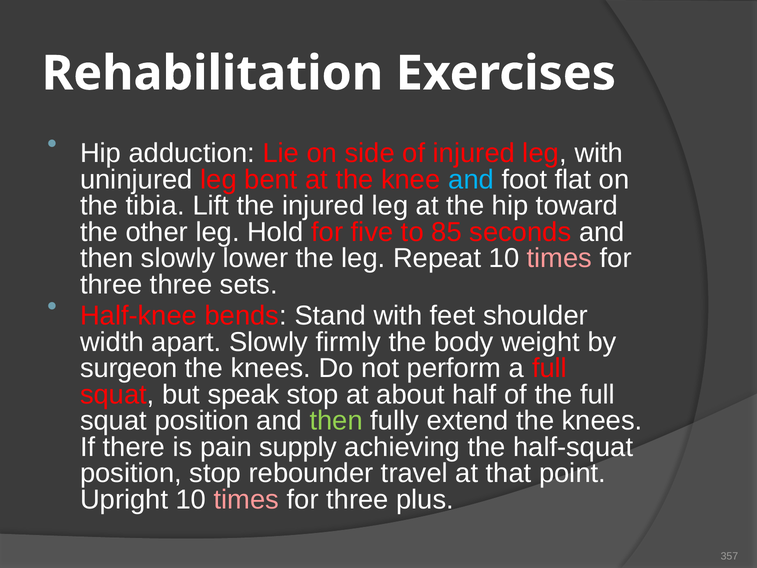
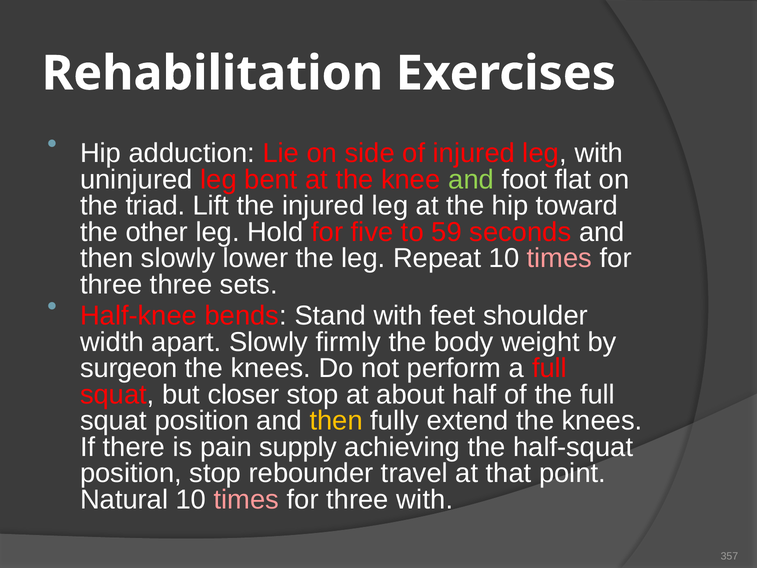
and at (471, 180) colour: light blue -> light green
tibia: tibia -> triad
85: 85 -> 59
speak: speak -> closer
then at (336, 421) colour: light green -> yellow
Upright: Upright -> Natural
three plus: plus -> with
